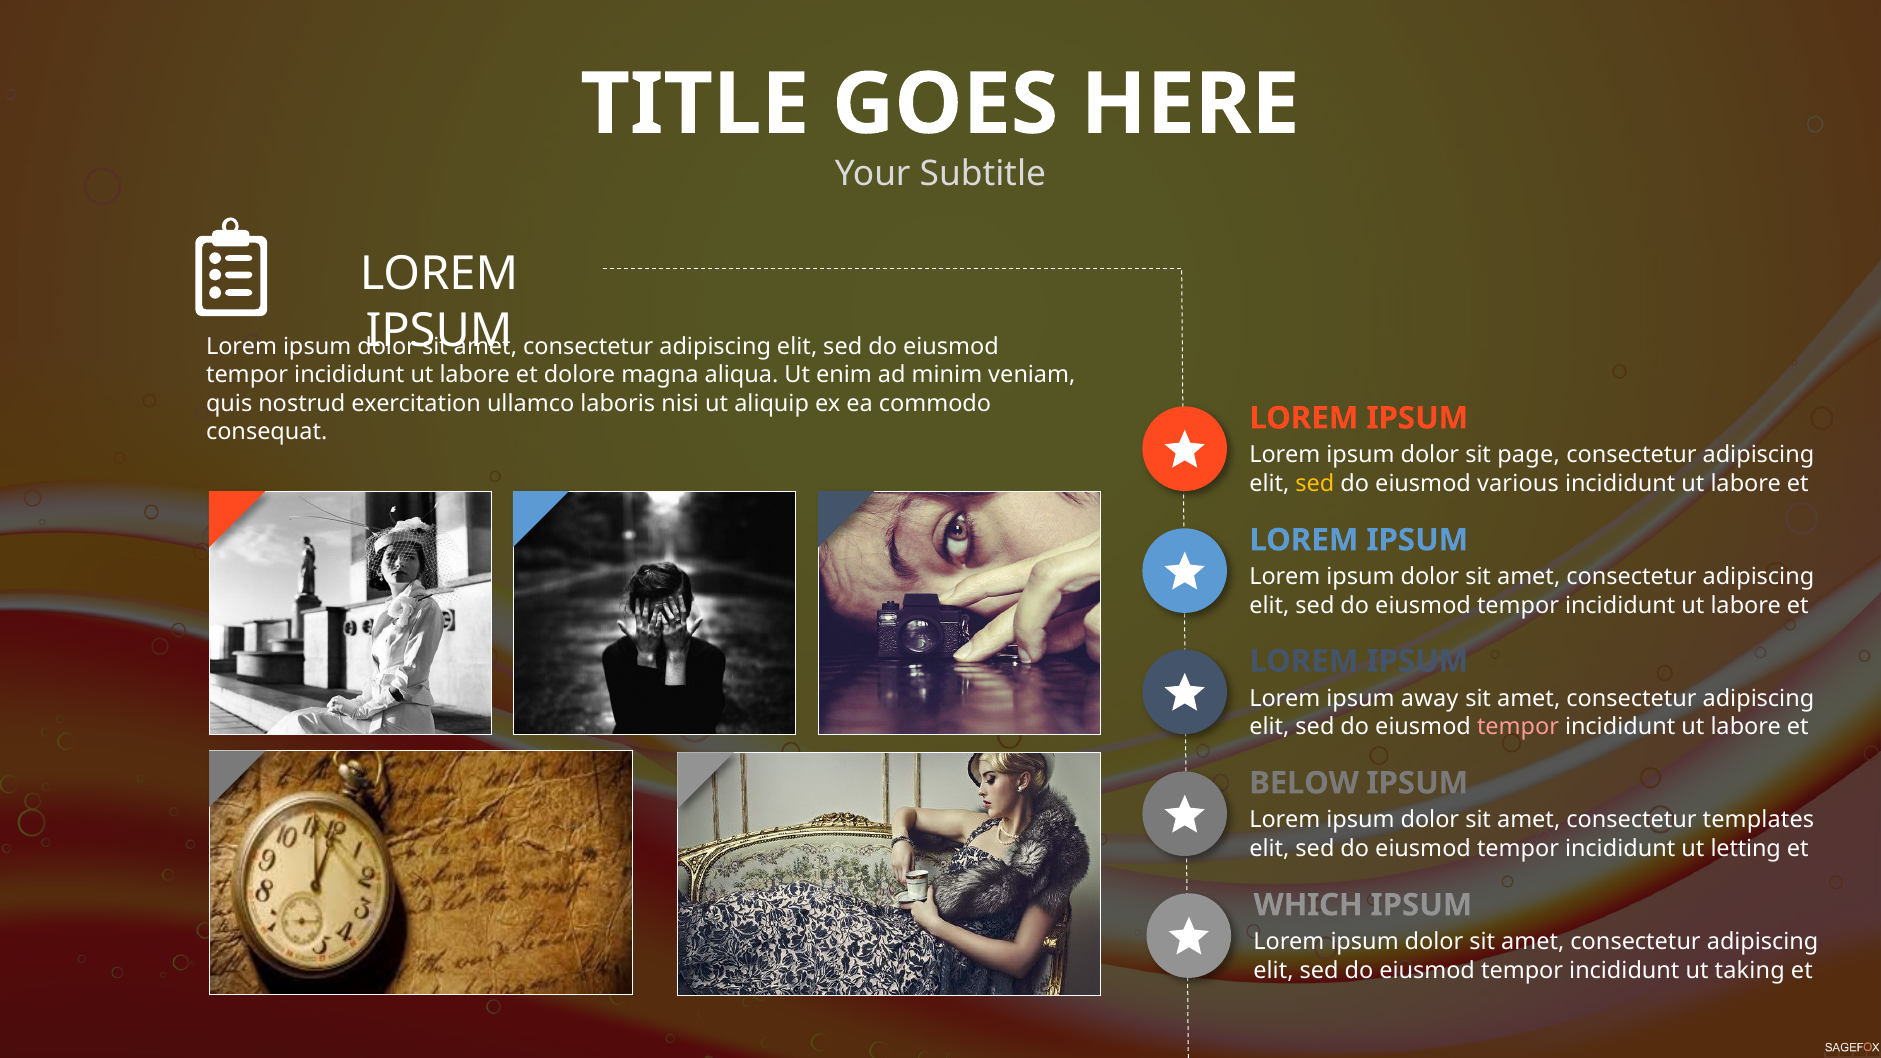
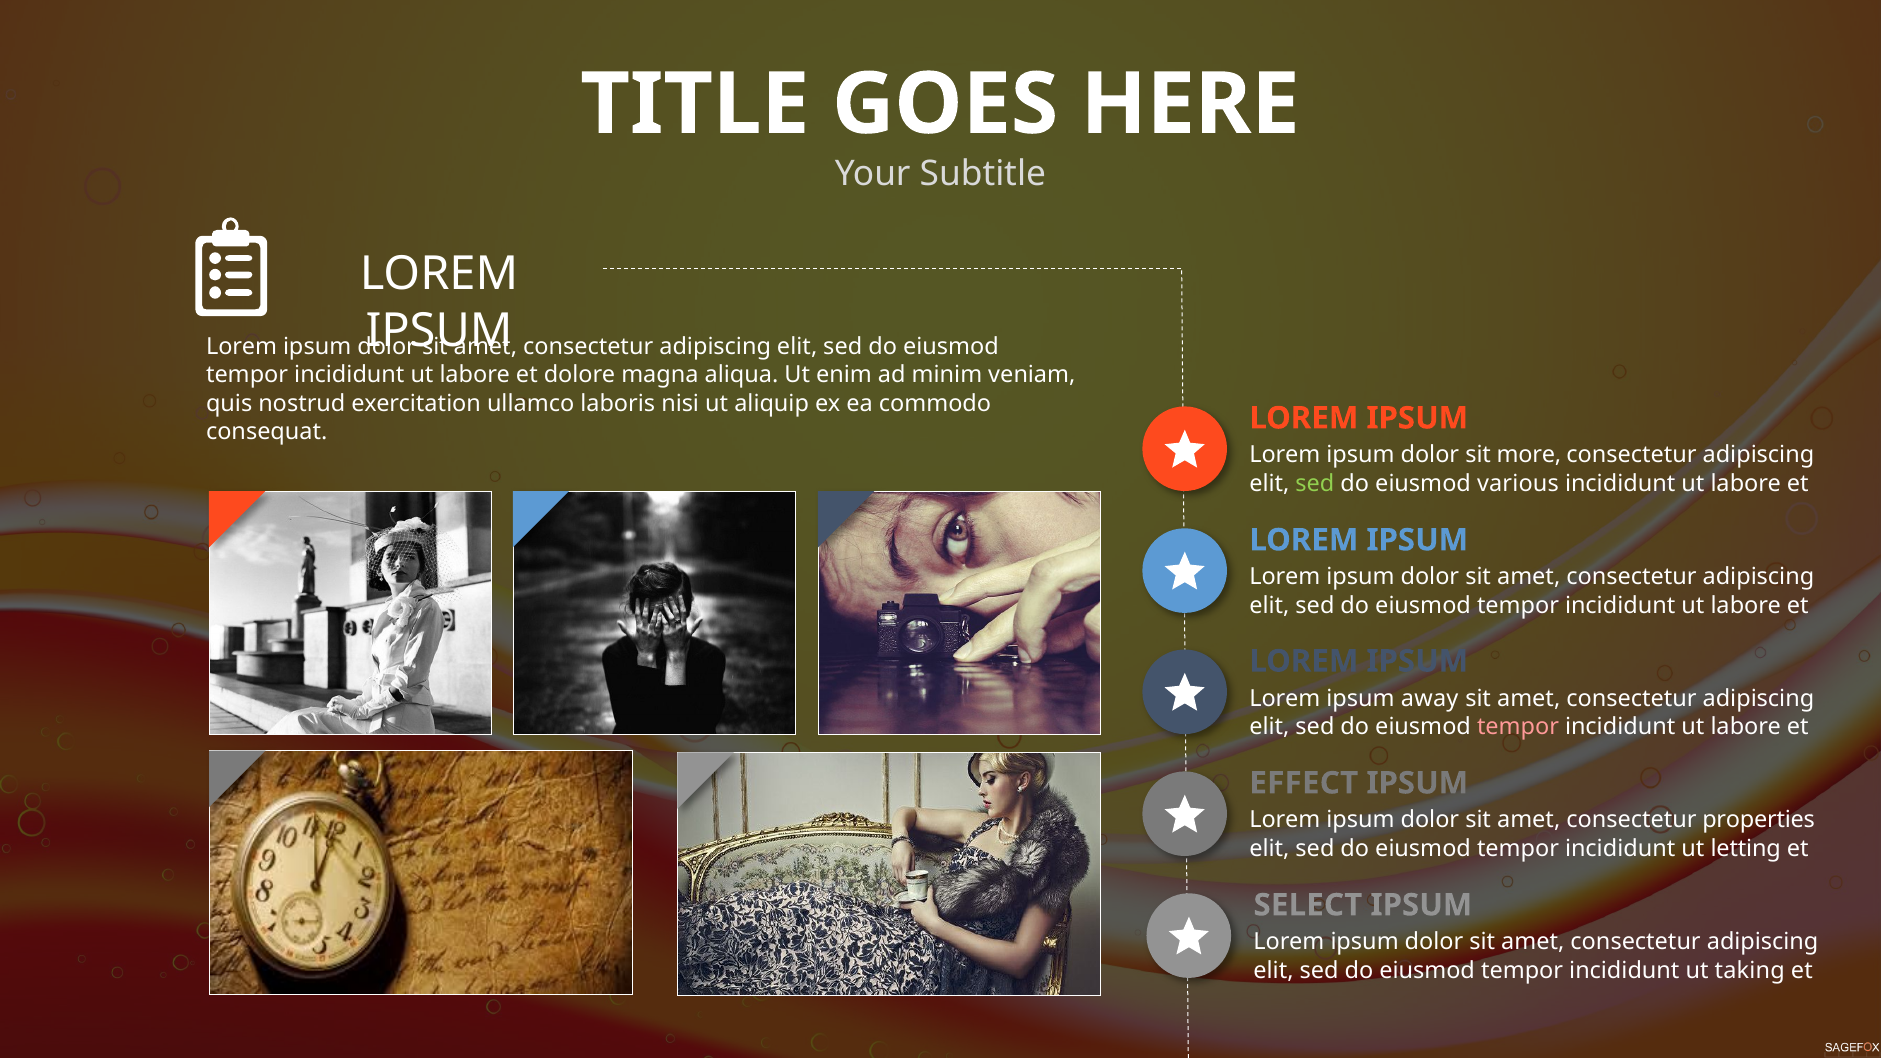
page: page -> more
sed at (1315, 483) colour: yellow -> light green
BELOW: BELOW -> EFFECT
templates: templates -> properties
WHICH: WHICH -> SELECT
